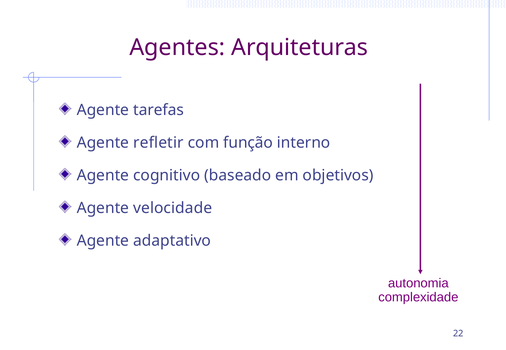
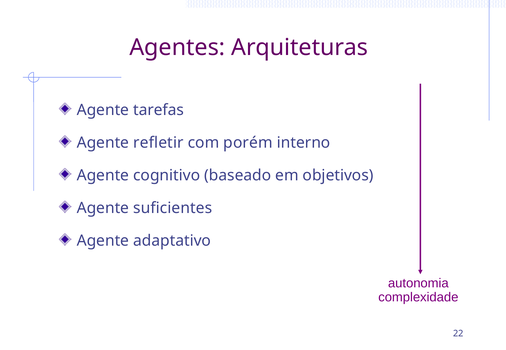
função: função -> porém
velocidade: velocidade -> suficientes
